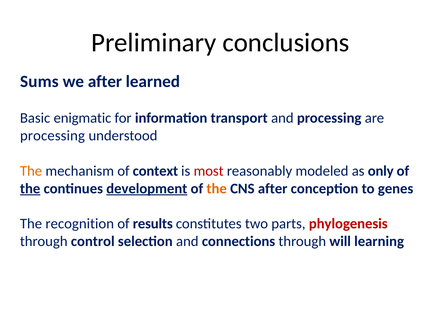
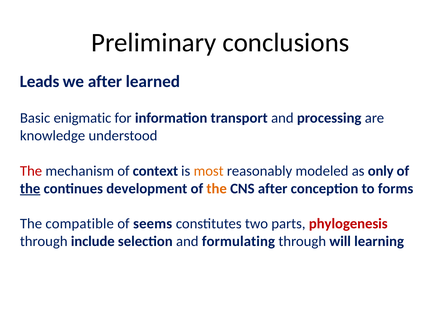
Sums: Sums -> Leads
processing at (52, 136): processing -> knowledge
The at (31, 171) colour: orange -> red
most colour: red -> orange
development underline: present -> none
genes: genes -> forms
recognition: recognition -> compatible
results: results -> seems
control: control -> include
connections: connections -> formulating
